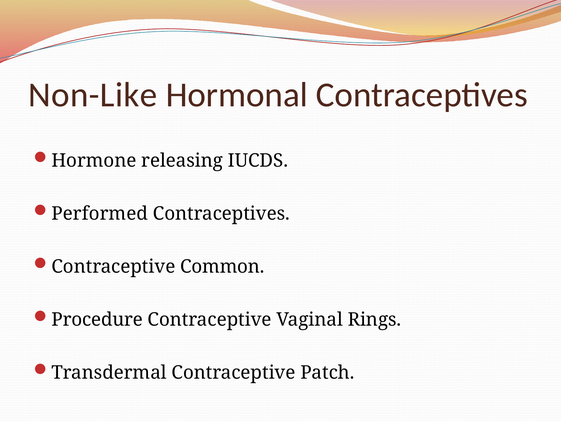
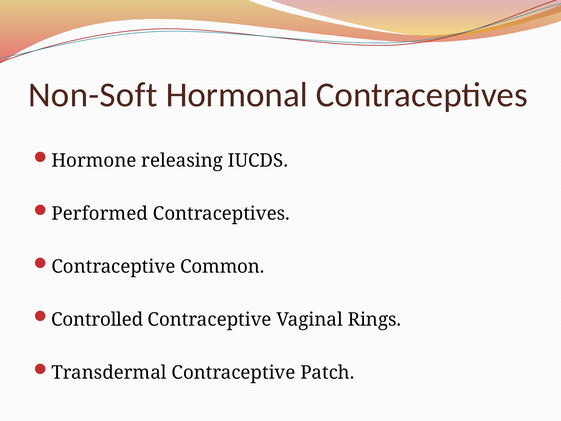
Non-Like: Non-Like -> Non-Soft
Procedure: Procedure -> Controlled
